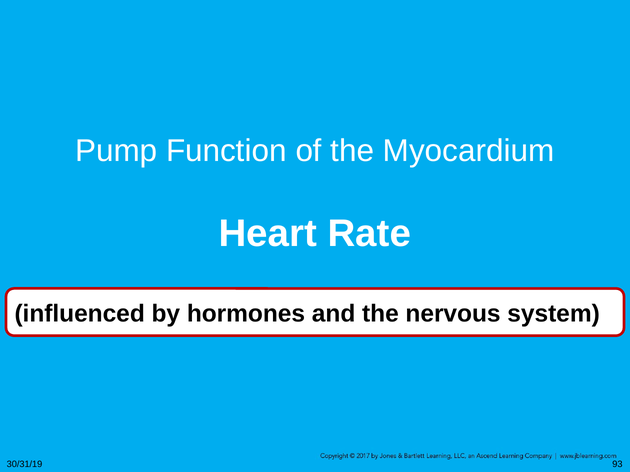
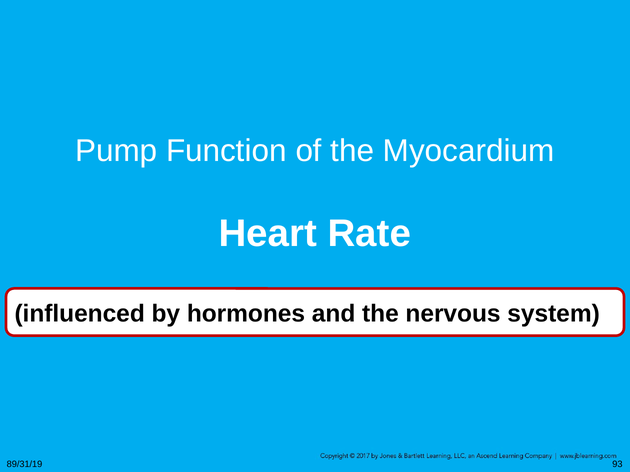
30/31/19: 30/31/19 -> 89/31/19
